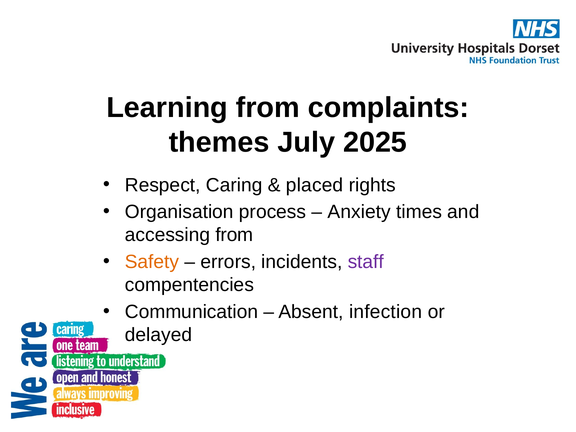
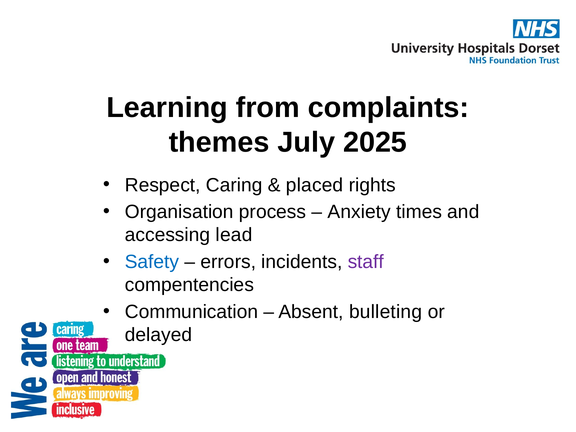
accessing from: from -> lead
Safety colour: orange -> blue
infection: infection -> bulleting
